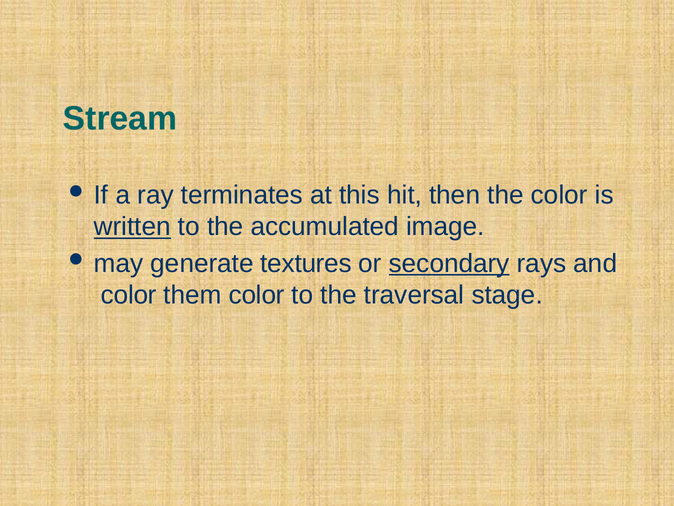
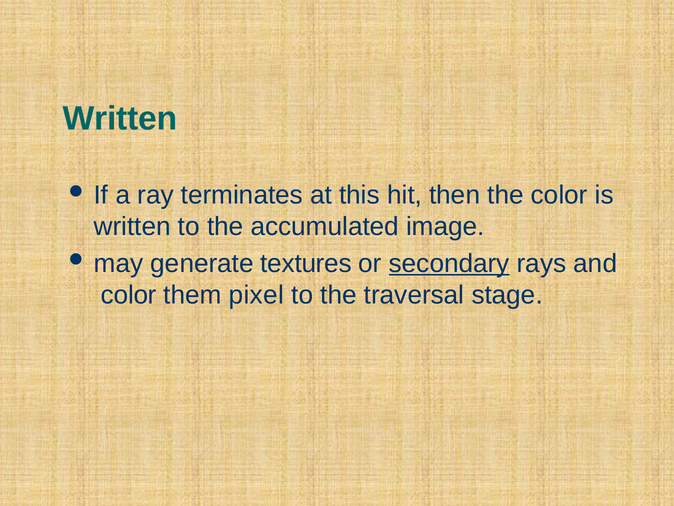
Stream at (120, 119): Stream -> Written
written at (132, 227) underline: present -> none
them color: color -> pixel
